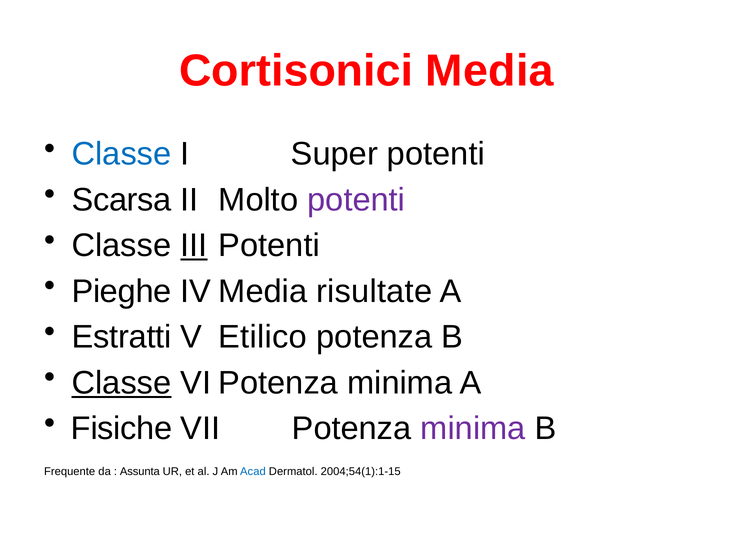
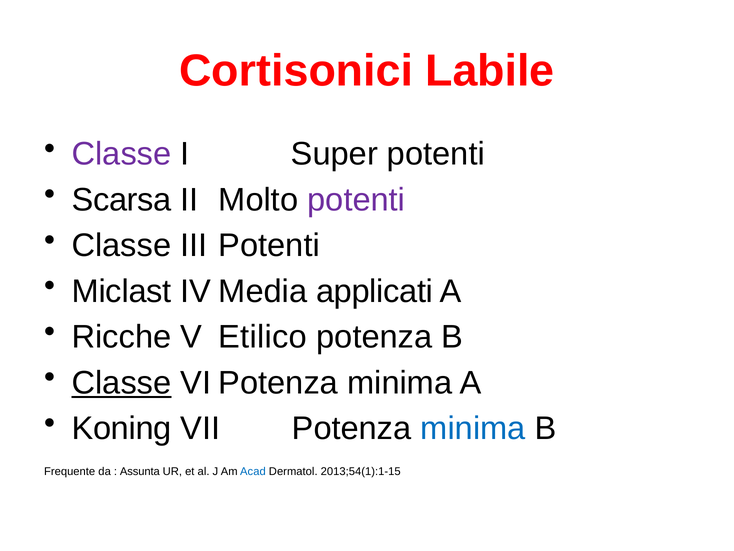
Media: Media -> Labile
Classe at (121, 154) colour: blue -> purple
III underline: present -> none
Pieghe: Pieghe -> Miclast
risultate: risultate -> applicati
Estratti: Estratti -> Ricche
Fisiche: Fisiche -> Koning
minima at (473, 428) colour: purple -> blue
2004;54(1):1-15: 2004;54(1):1-15 -> 2013;54(1):1-15
